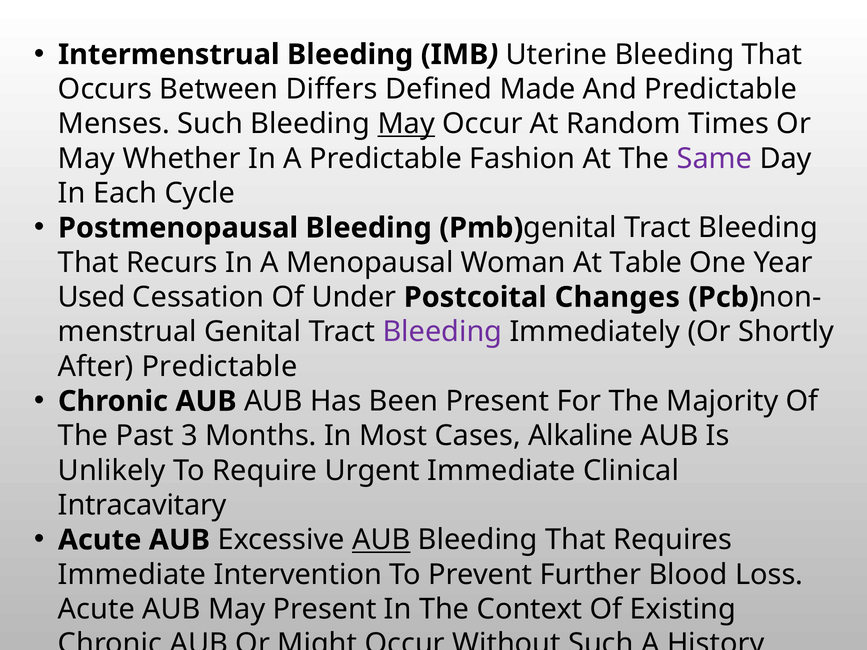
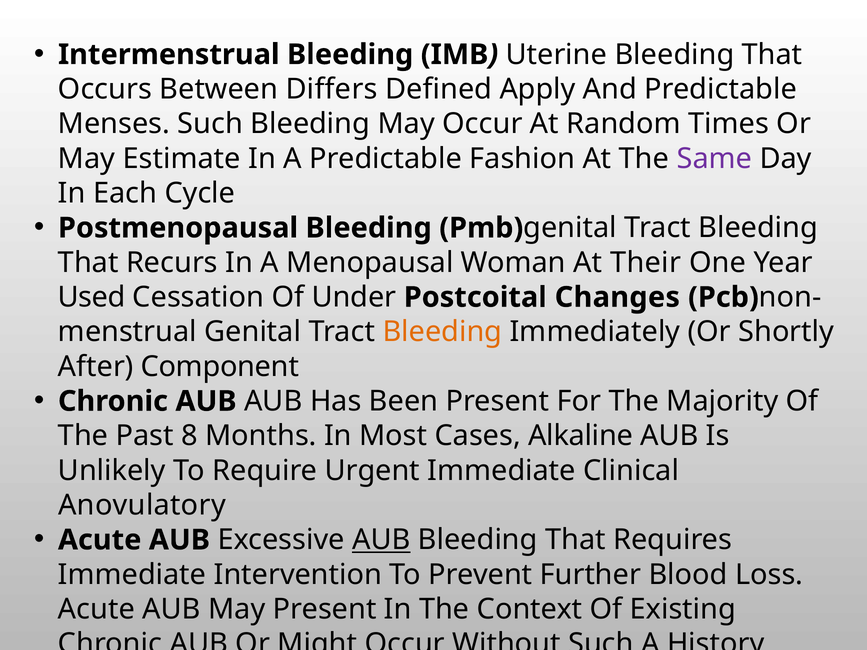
Made: Made -> Apply
May at (406, 124) underline: present -> none
Whether: Whether -> Estimate
Table: Table -> Their
Bleeding at (442, 332) colour: purple -> orange
After Predictable: Predictable -> Component
3: 3 -> 8
Intracavitary: Intracavitary -> Anovulatory
